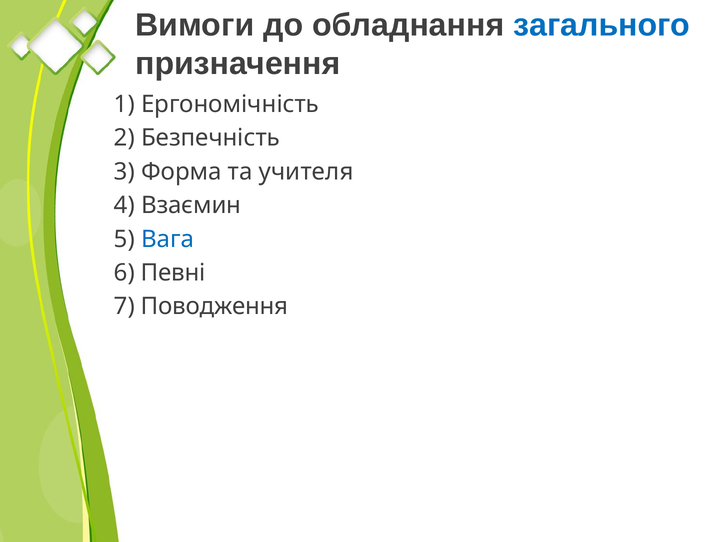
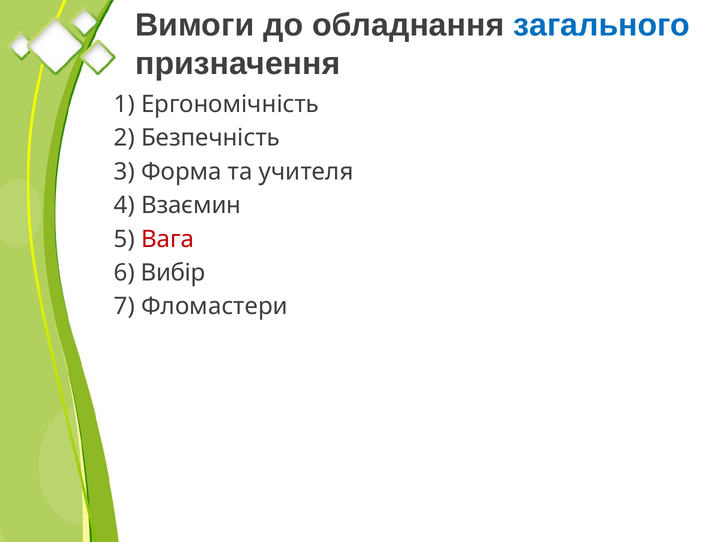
Вага colour: blue -> red
Певні: Певні -> Вибір
Поводження: Поводження -> Фломастери
